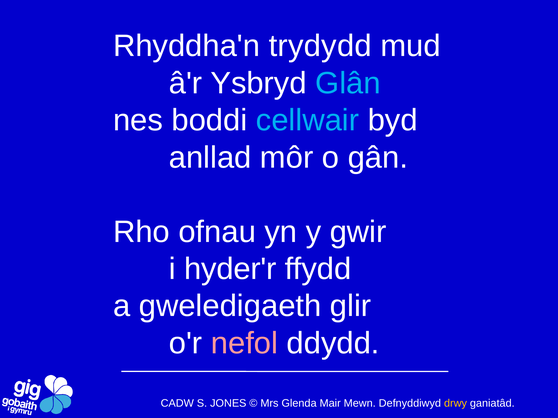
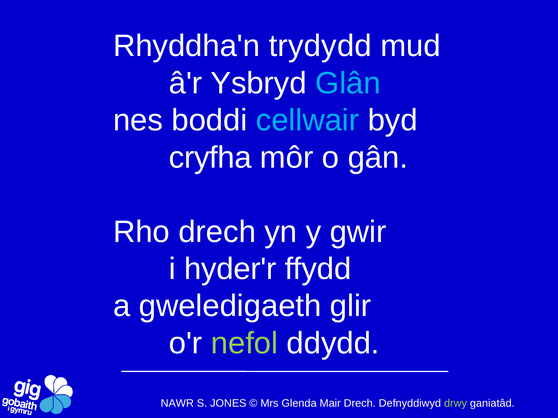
anllad: anllad -> cryfha
Rho ofnau: ofnau -> drech
nefol colour: pink -> light green
CADW: CADW -> NAWR
Mair Mewn: Mewn -> Drech
drwy colour: yellow -> light green
